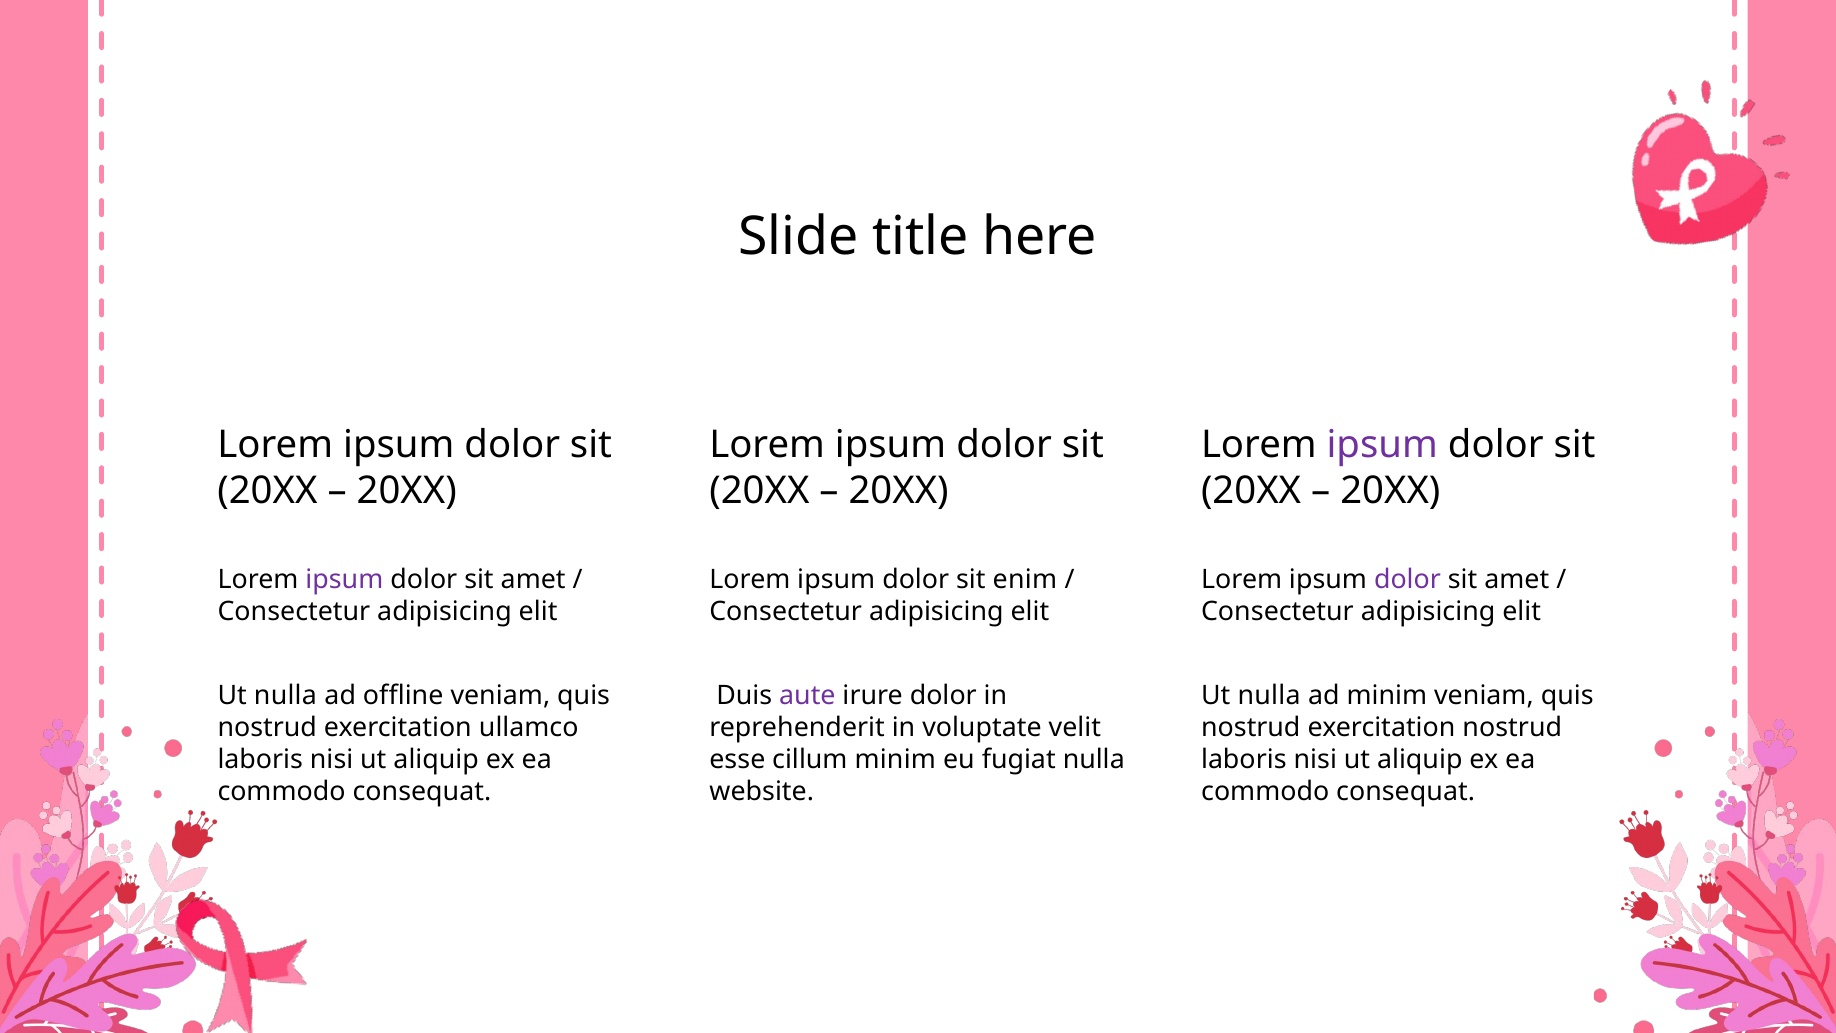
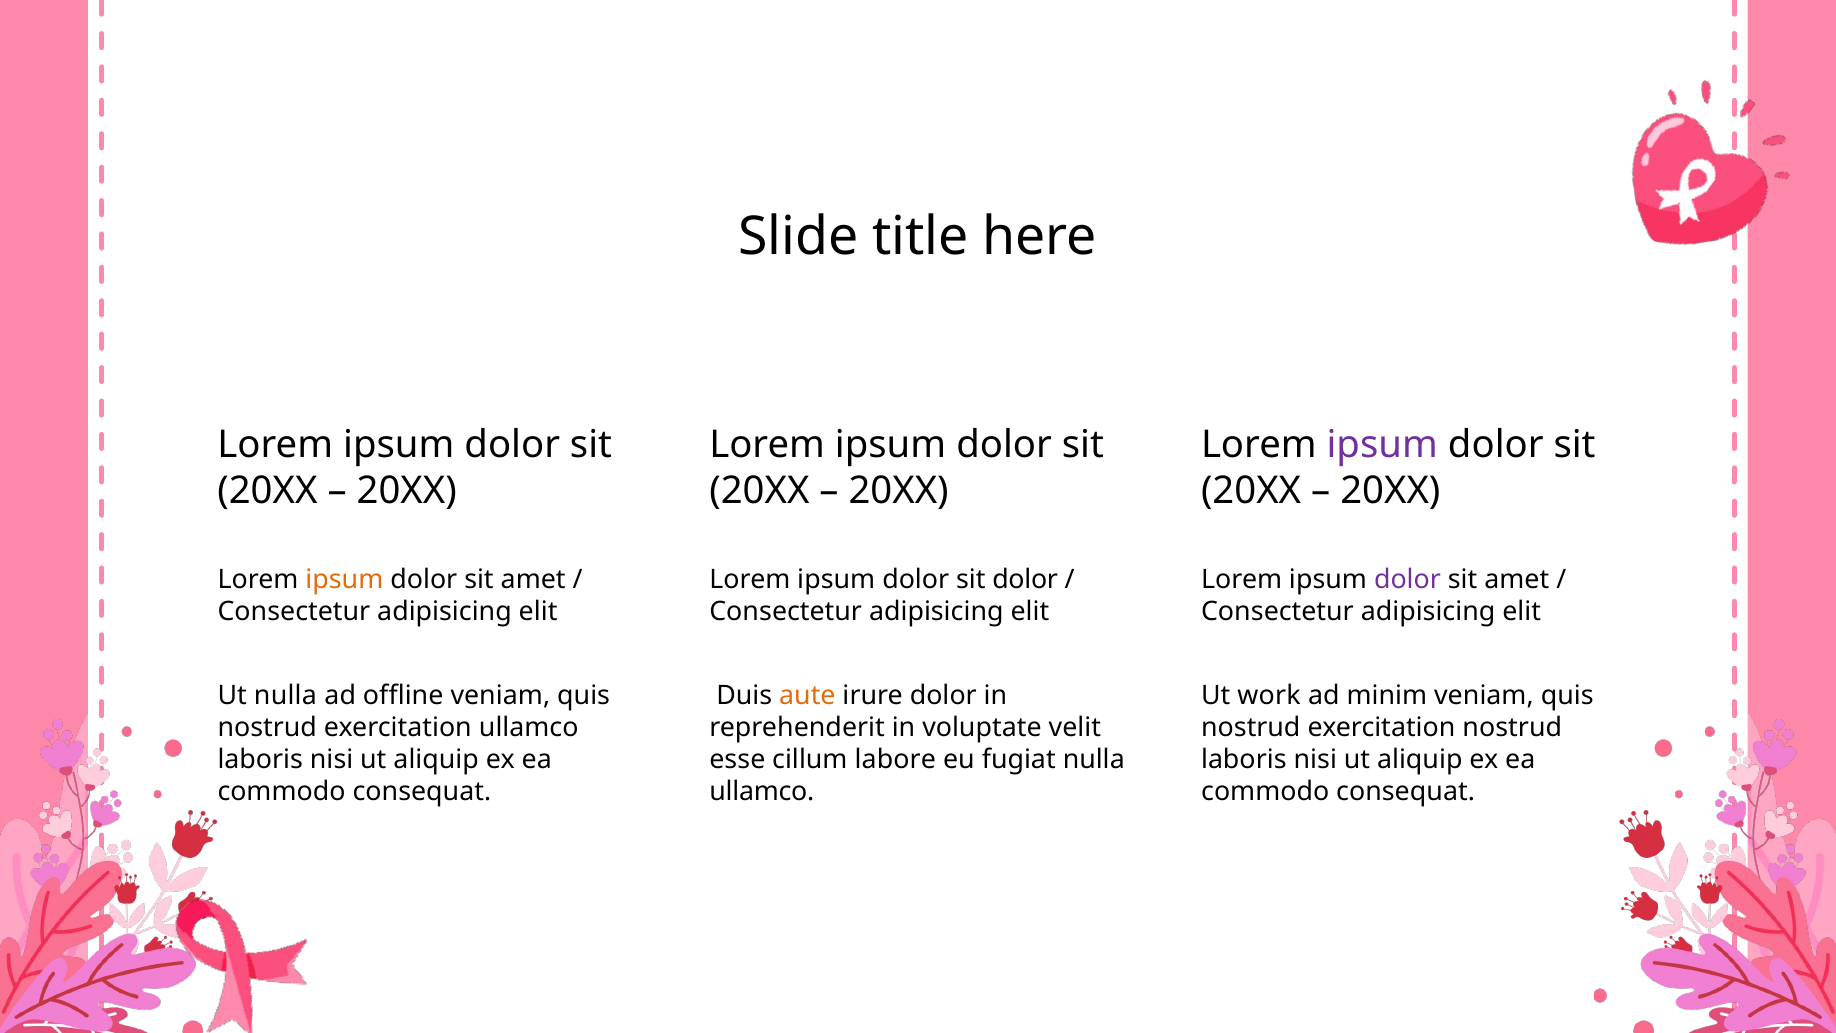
ipsum at (344, 579) colour: purple -> orange
sit enim: enim -> dolor
aute colour: purple -> orange
nulla at (1269, 695): nulla -> work
cillum minim: minim -> labore
website at (762, 792): website -> ullamco
